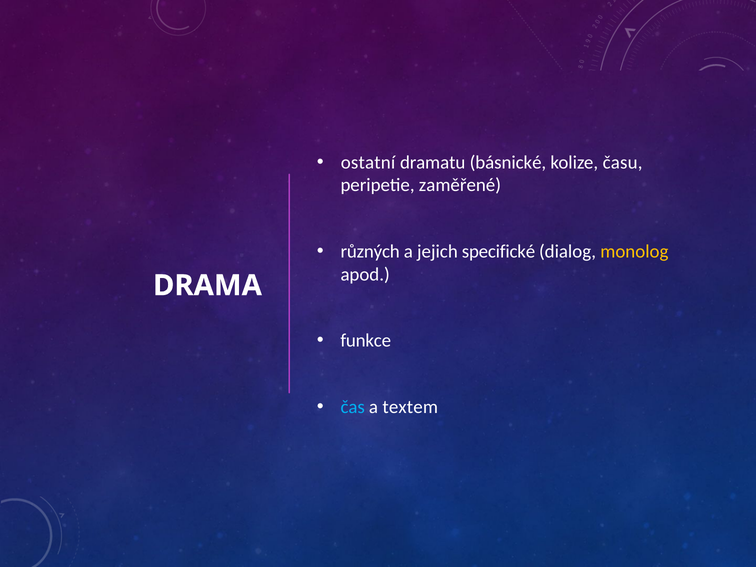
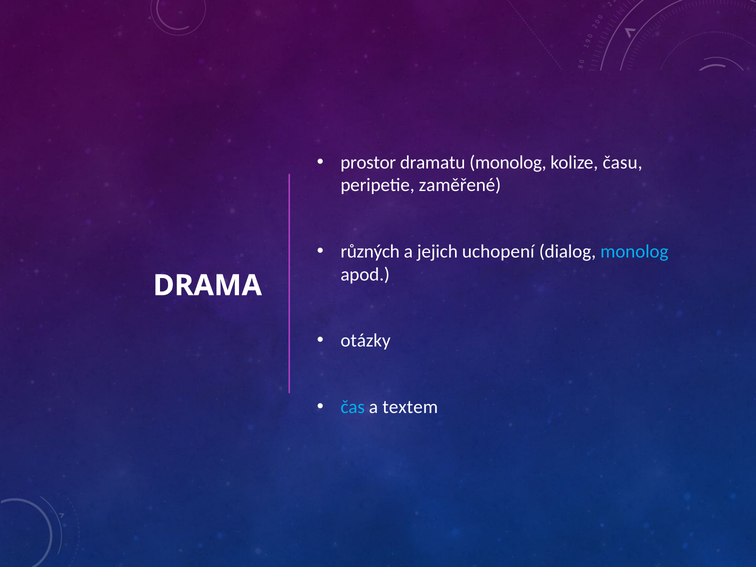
ostatní: ostatní -> prostor
dramatu básnické: básnické -> monolog
specifické: specifické -> uchopení
monolog at (634, 252) colour: yellow -> light blue
funkce: funkce -> otázky
